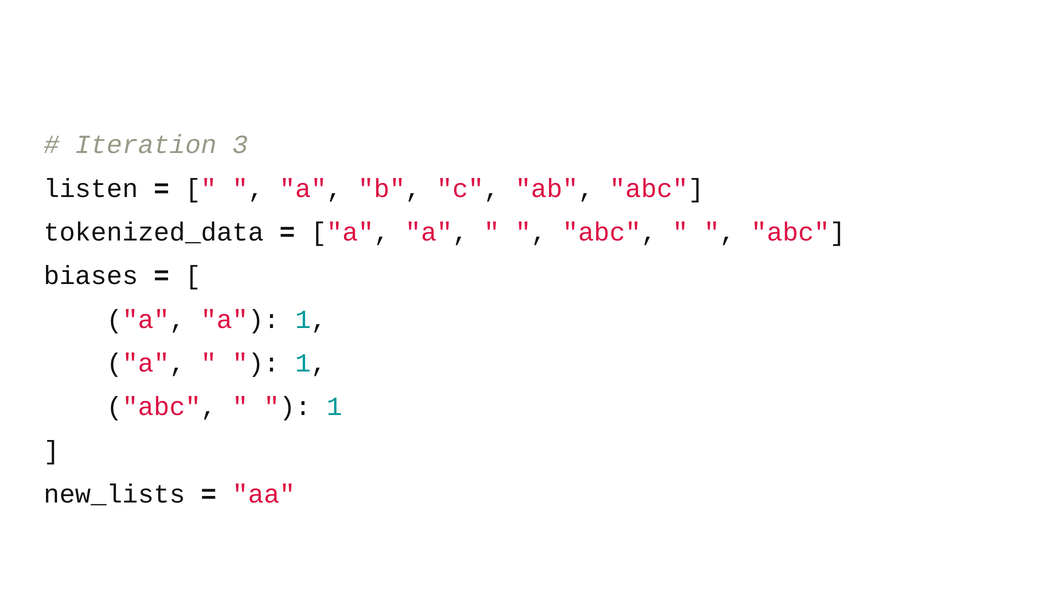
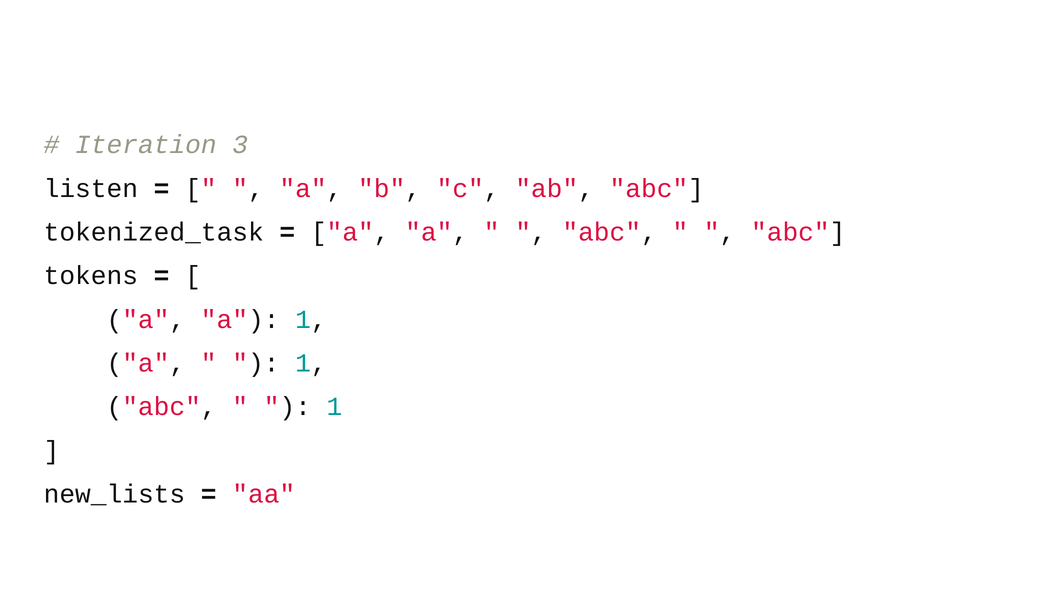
tokenized_data: tokenized_data -> tokenized_task
biases: biases -> tokens
